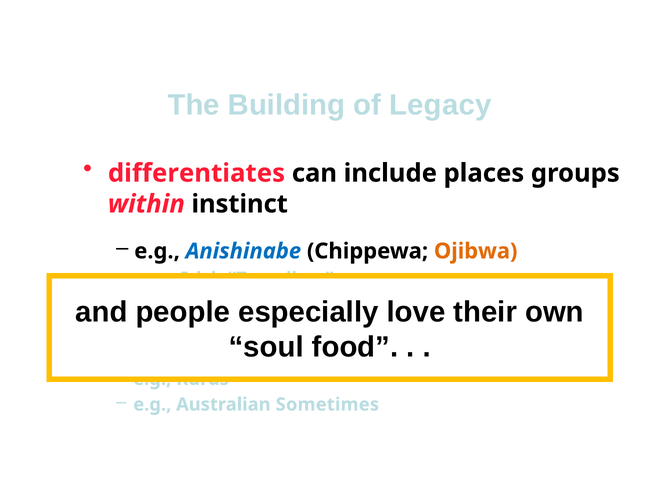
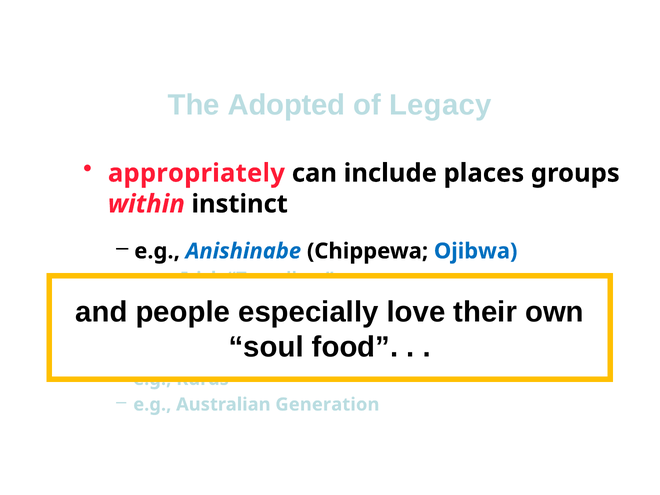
Building: Building -> Adopted
differentiates: differentiates -> appropriately
Ojibwa colour: orange -> blue
Australian Sometimes: Sometimes -> Generation
